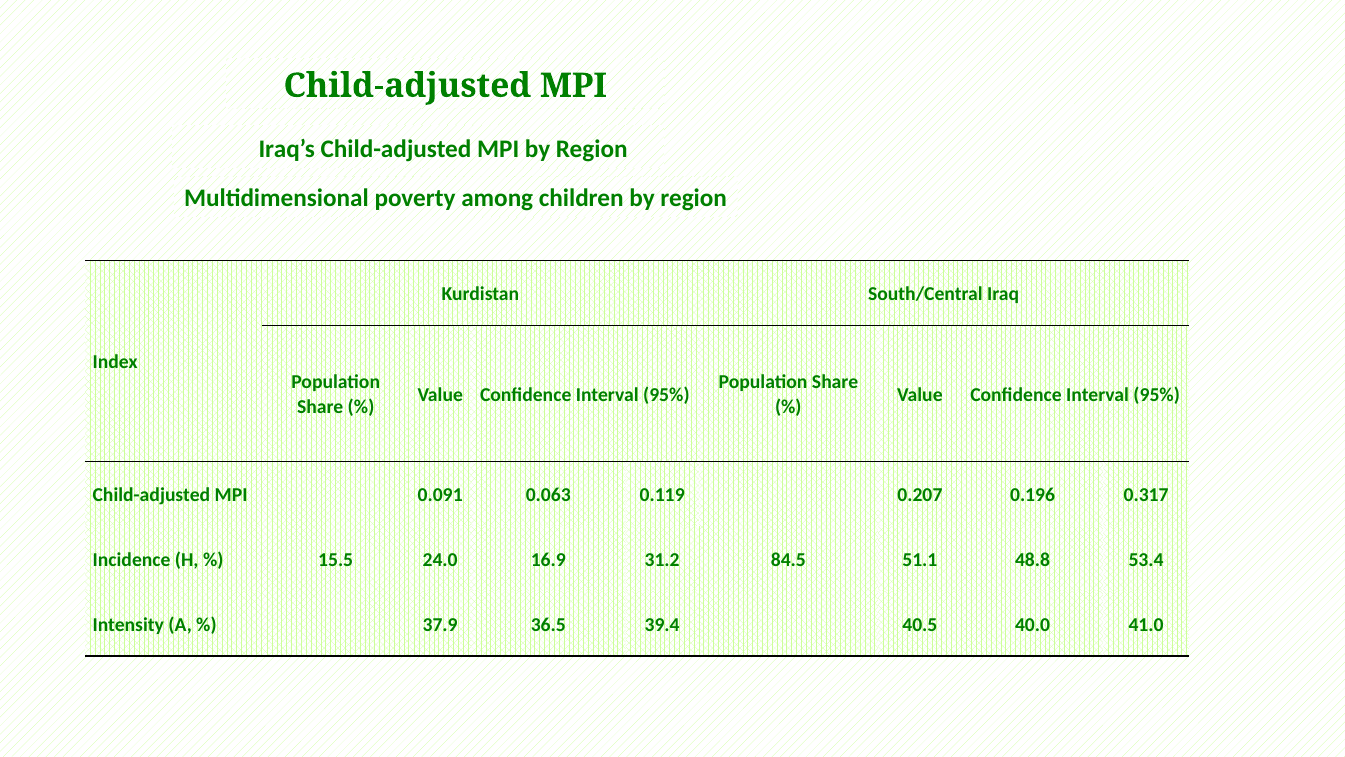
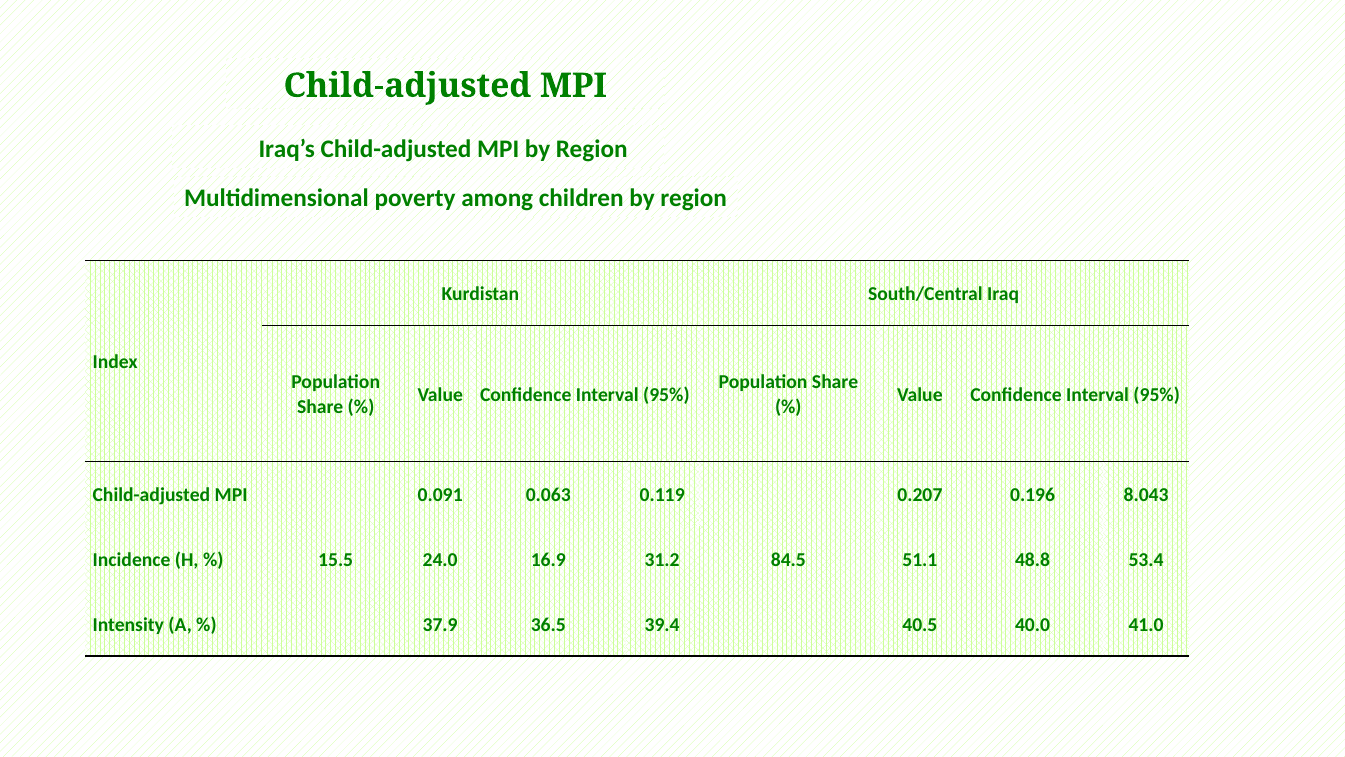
0.317: 0.317 -> 8.043
